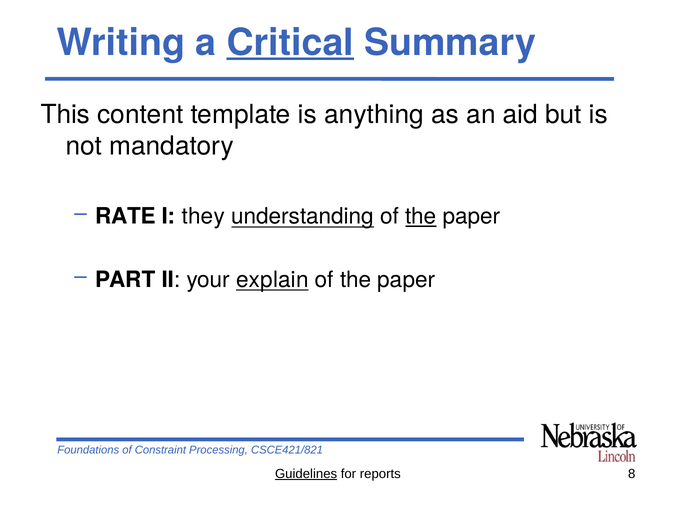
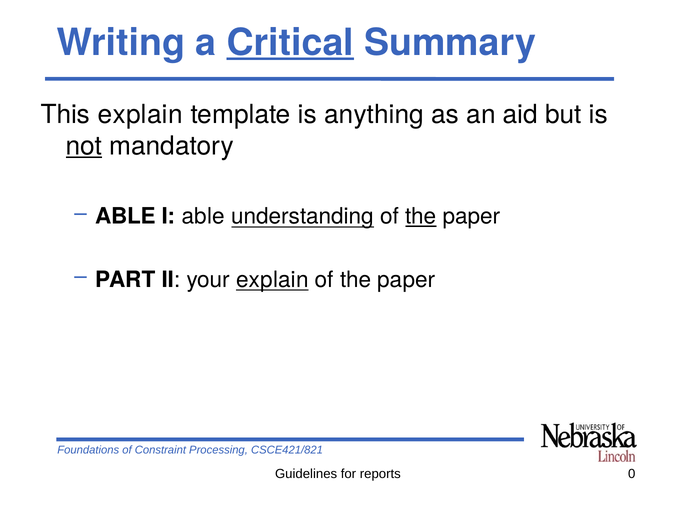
This content: content -> explain
not underline: none -> present
RATE at (126, 216): RATE -> ABLE
I they: they -> able
Guidelines underline: present -> none
8: 8 -> 0
